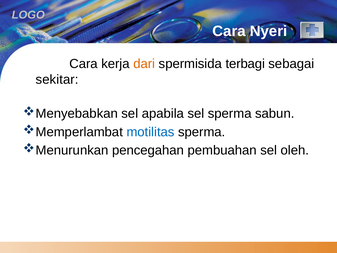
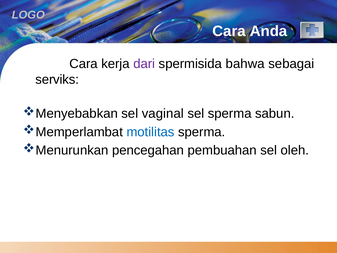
Nyeri: Nyeri -> Anda
dari colour: orange -> purple
terbagi: terbagi -> bahwa
sekitar: sekitar -> serviks
apabila: apabila -> vaginal
